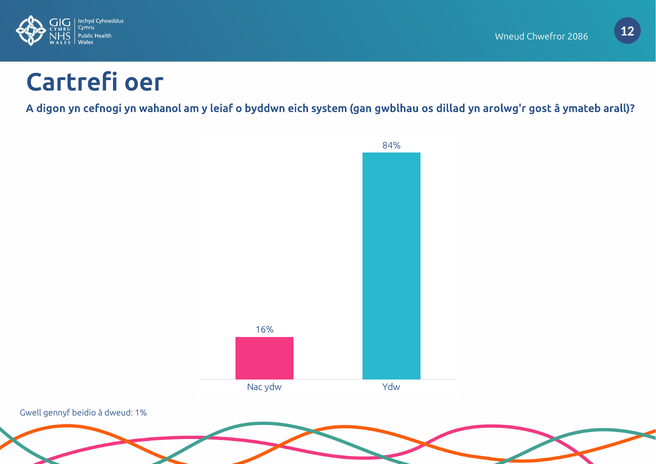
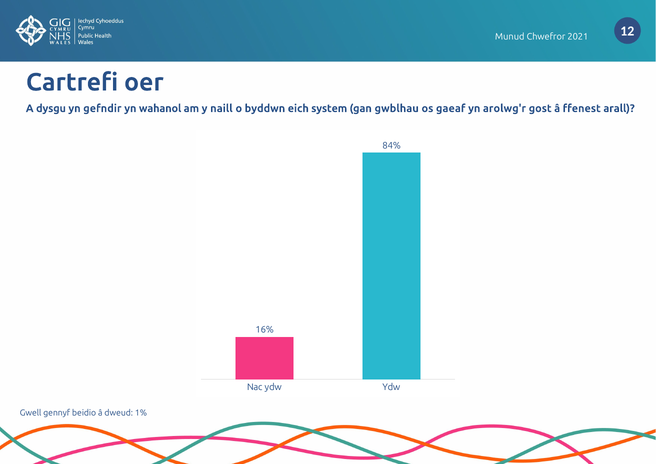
Wneud: Wneud -> Munud
2086: 2086 -> 2021
digon: digon -> dysgu
cefnogi: cefnogi -> gefndir
leiaf: leiaf -> naill
dillad: dillad -> gaeaf
ymateb: ymateb -> ffenest
